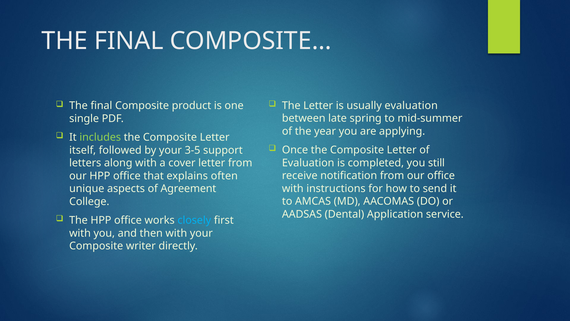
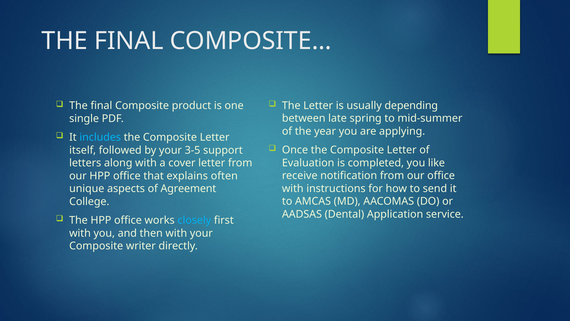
usually evaluation: evaluation -> depending
includes colour: light green -> light blue
still: still -> like
